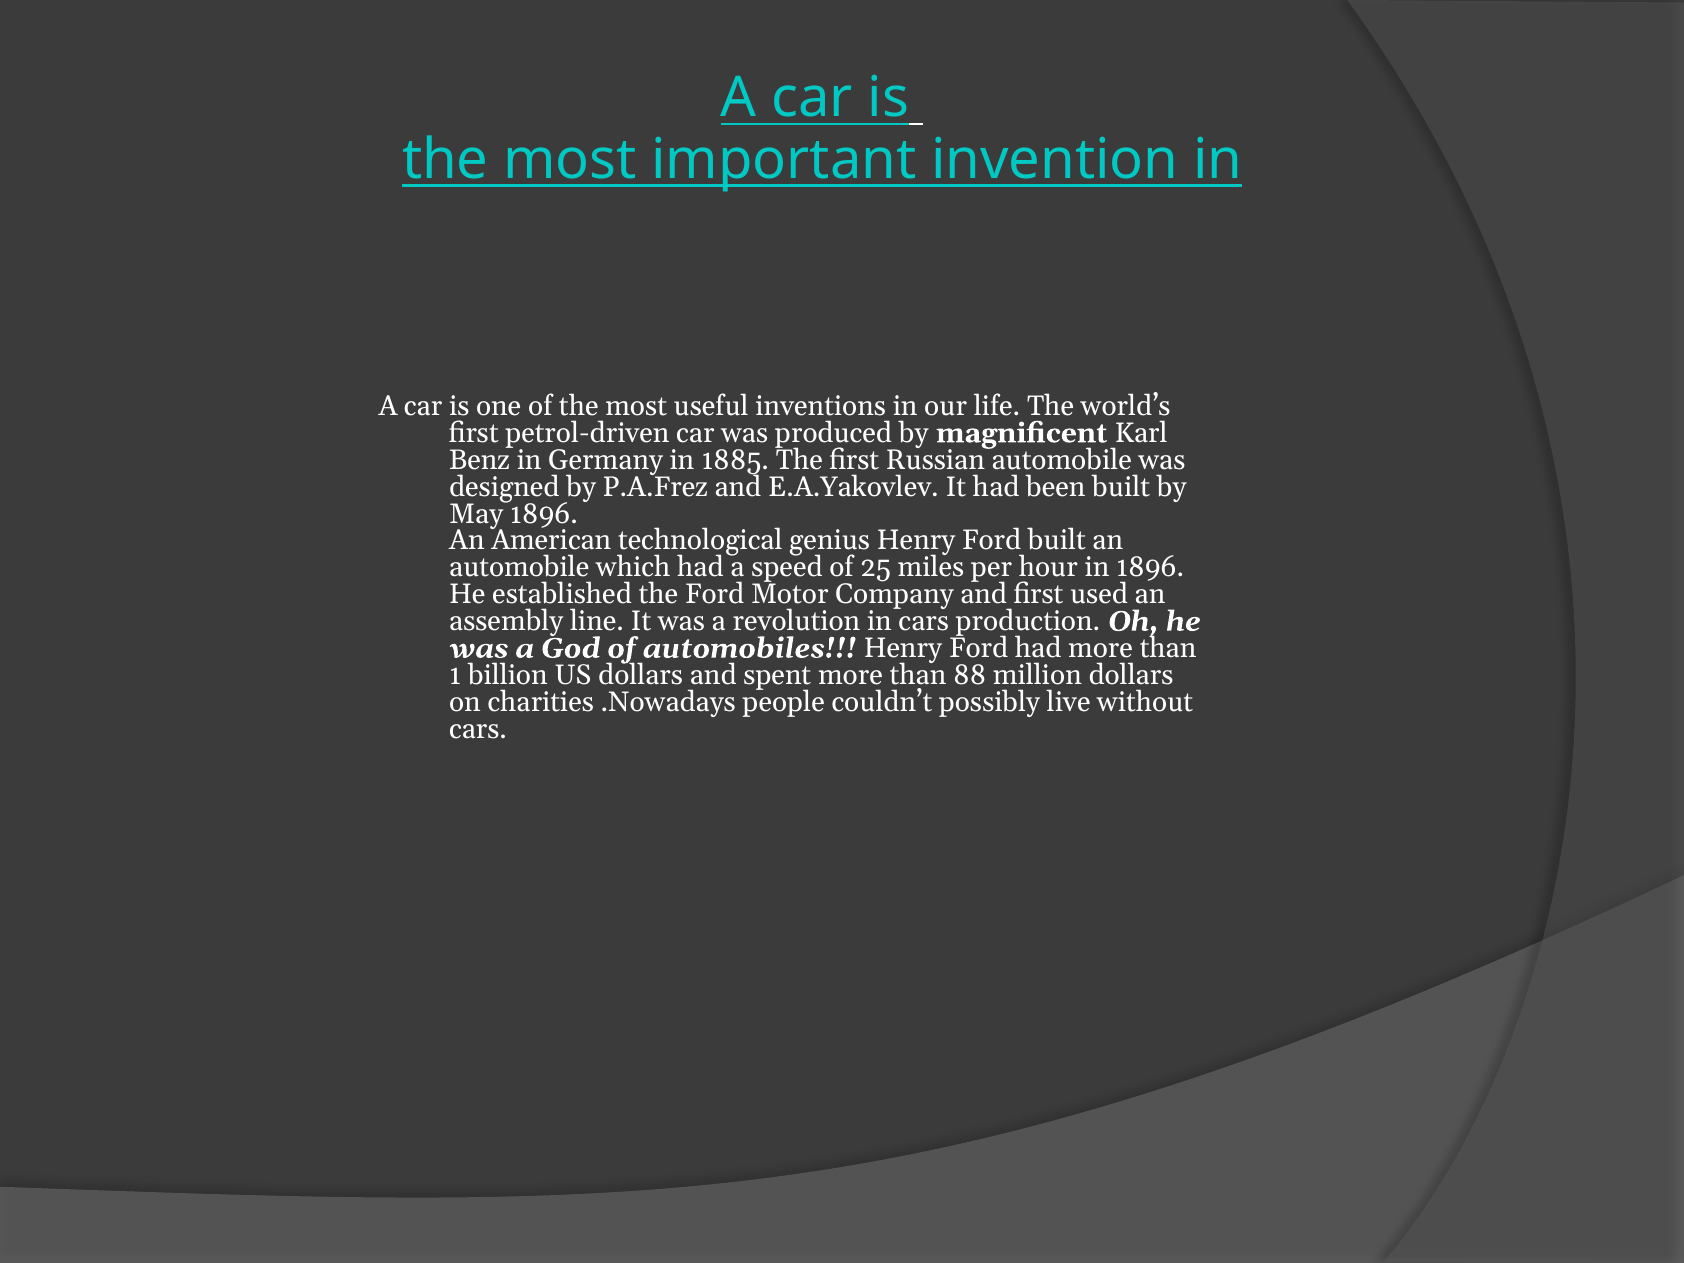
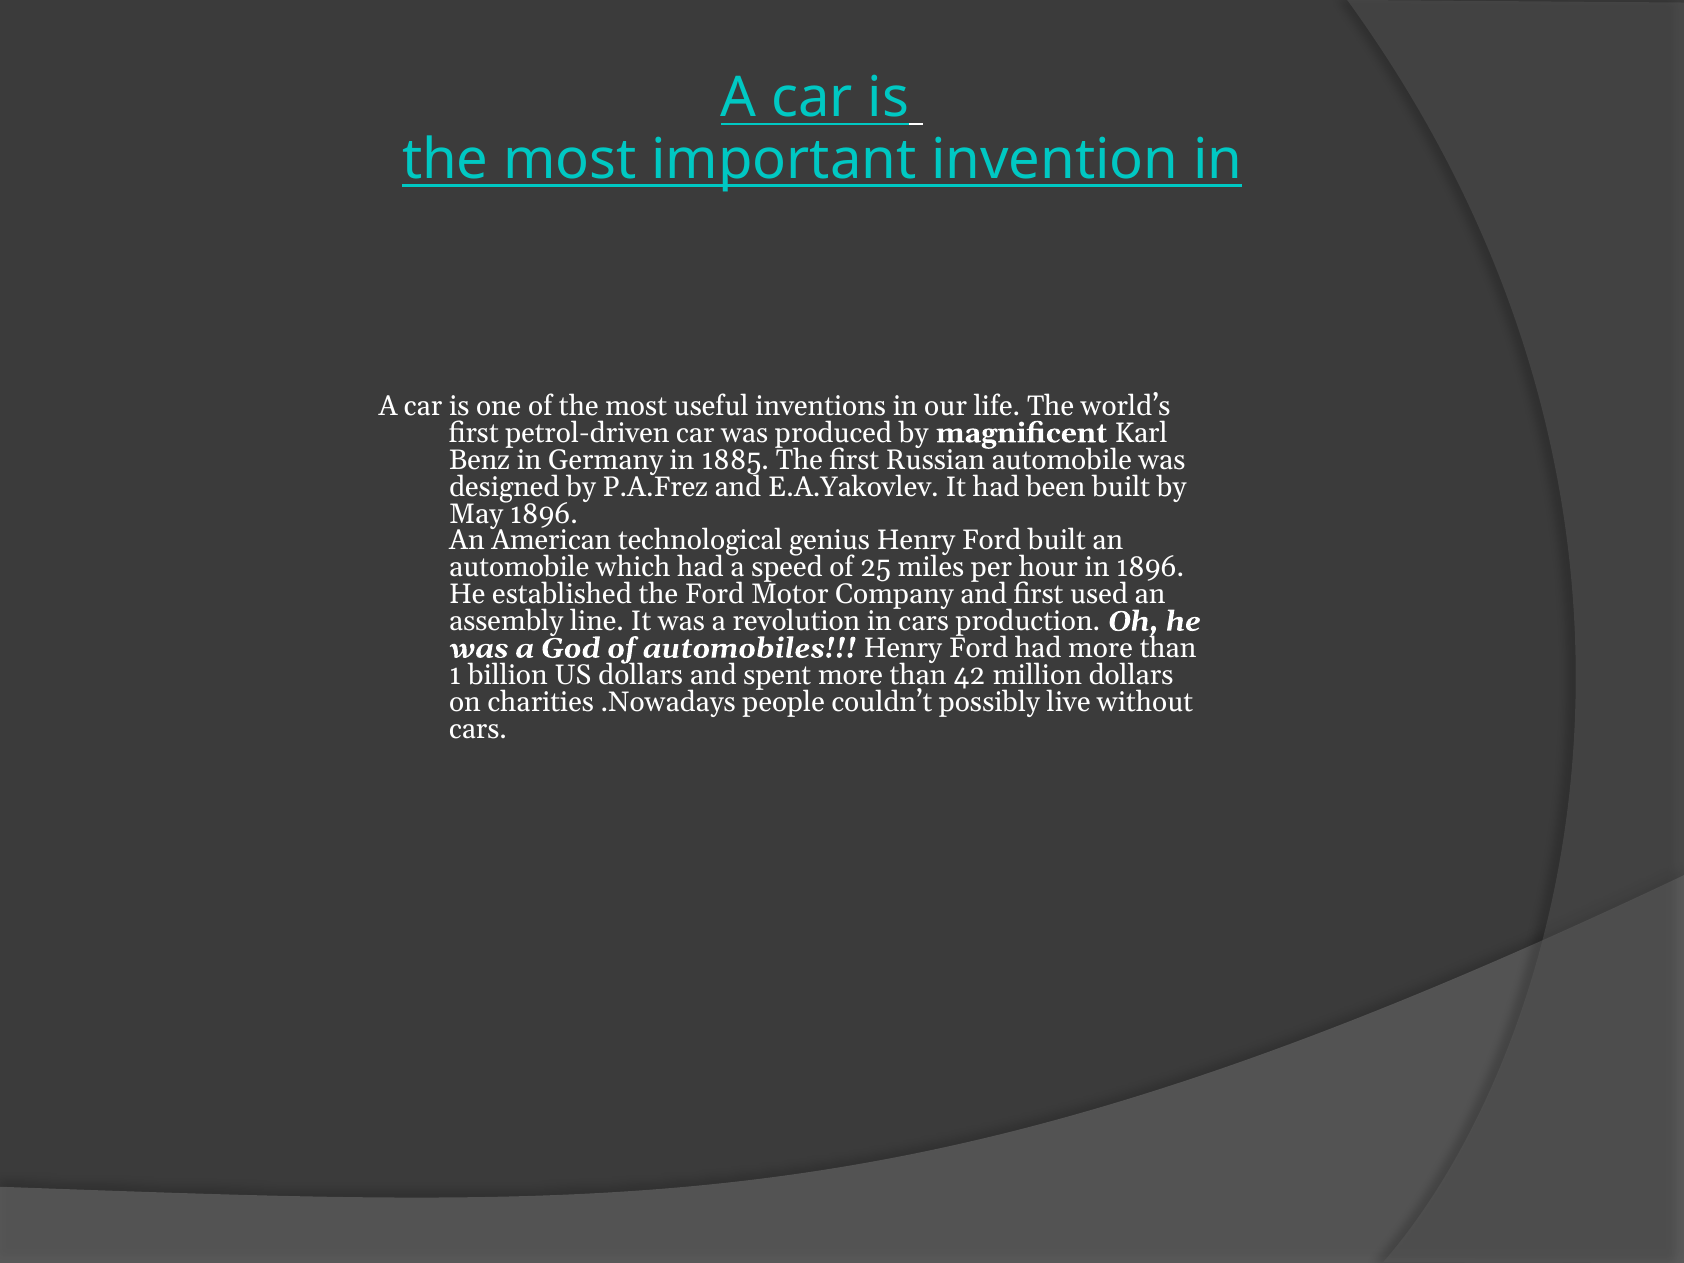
88: 88 -> 42
